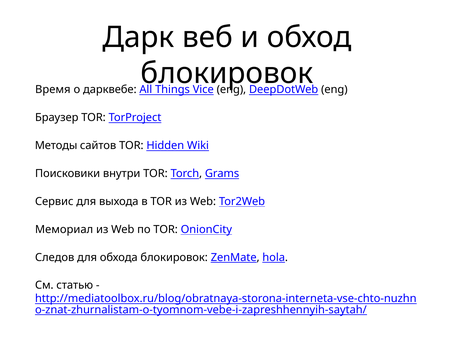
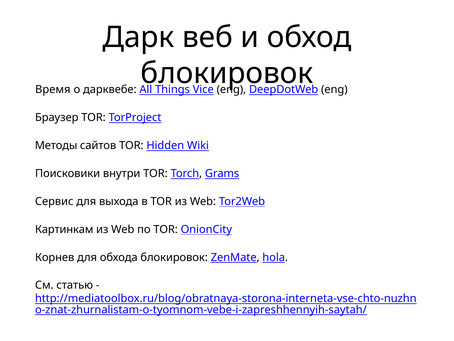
Мемориал: Мемориал -> Картинкам
Следов: Следов -> Корнев
